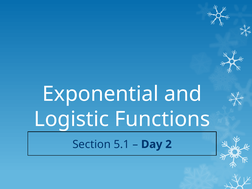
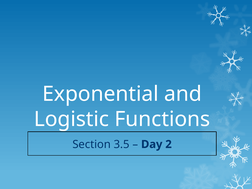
5.1: 5.1 -> 3.5
